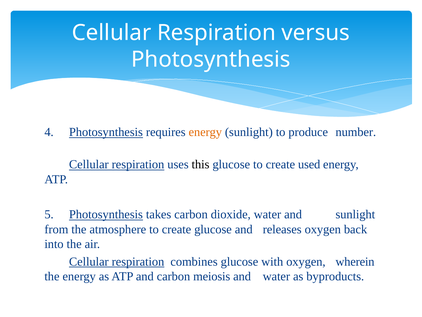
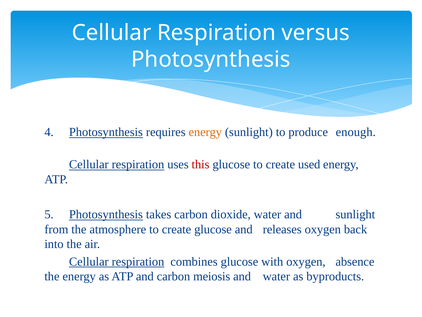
number: number -> enough
this colour: black -> red
wherein: wherein -> absence
